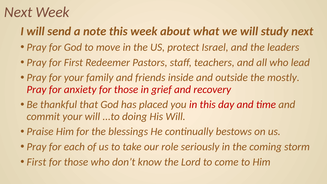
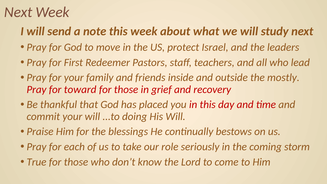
anxiety: anxiety -> toward
First at (36, 162): First -> True
